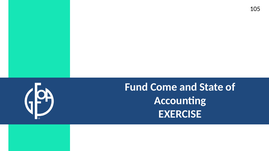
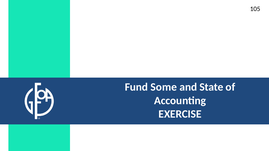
Come: Come -> Some
